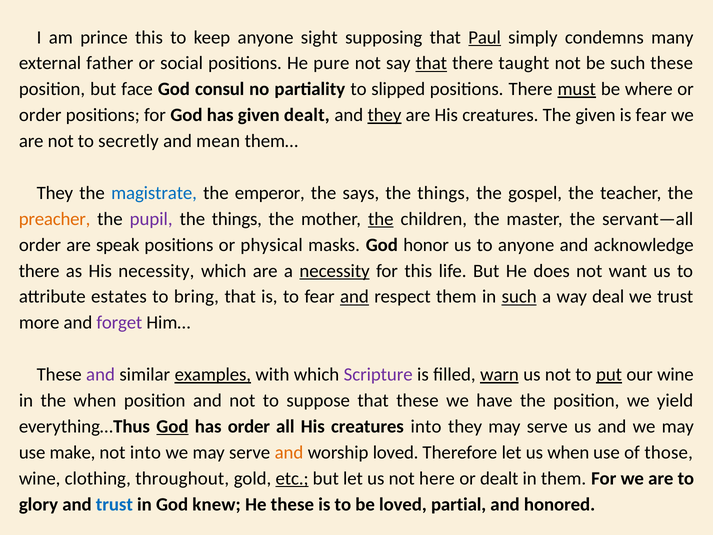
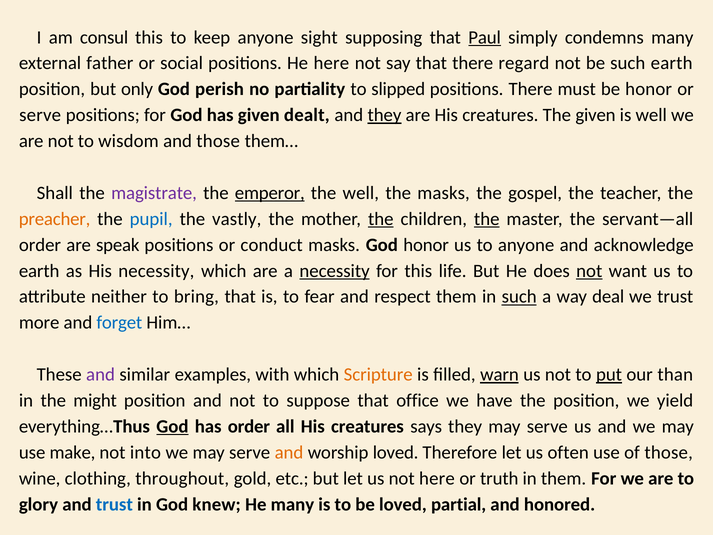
prince: prince -> consul
He pure: pure -> here
that at (431, 63) underline: present -> none
taught: taught -> regard
such these: these -> earth
face: face -> only
consul: consul -> perish
must underline: present -> none
be where: where -> honor
order at (40, 115): order -> serve
is fear: fear -> well
secretly: secretly -> wisdom
and mean: mean -> those
They at (55, 193): They -> Shall
magistrate colour: blue -> purple
emperor underline: none -> present
the says: says -> well
things at (444, 193): things -> masks
pupil colour: purple -> blue
things at (237, 219): things -> vastly
the at (487, 219) underline: none -> present
physical: physical -> conduct
there at (39, 271): there -> earth
not at (589, 271) underline: none -> present
estates: estates -> neither
and at (354, 297) underline: present -> none
forget colour: purple -> blue
examples underline: present -> none
Scripture colour: purple -> orange
our wine: wine -> than
the when: when -> might
that these: these -> office
creatures into: into -> says
us when: when -> often
etc underline: present -> none
or dealt: dealt -> truth
He these: these -> many
